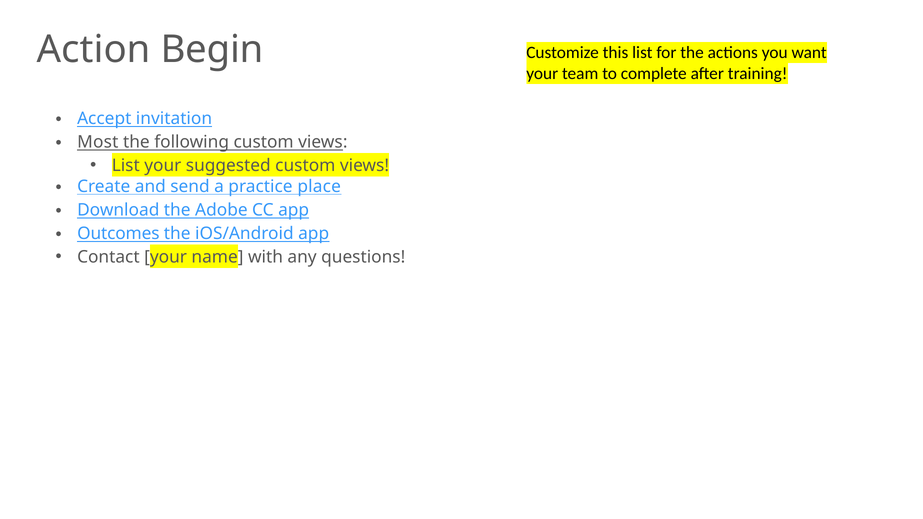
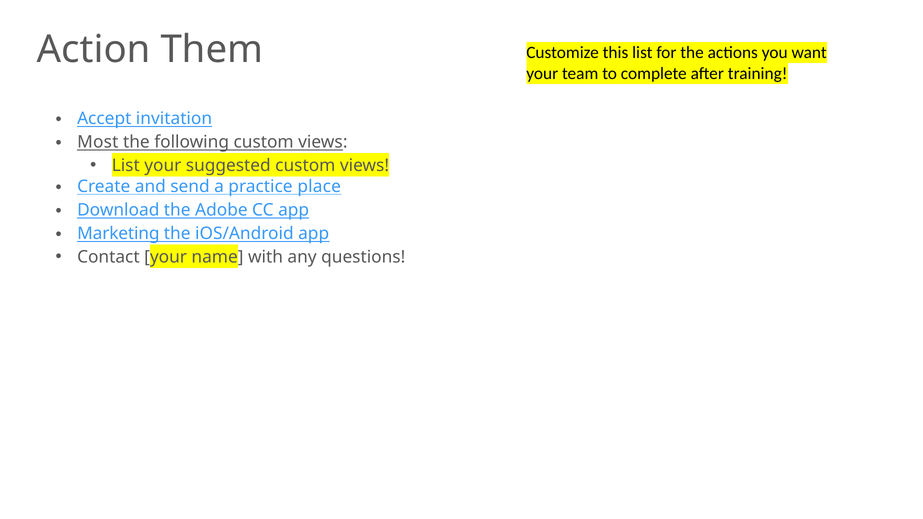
Begin: Begin -> Them
Outcomes: Outcomes -> Marketing
